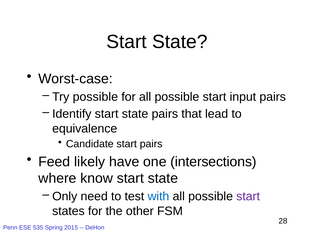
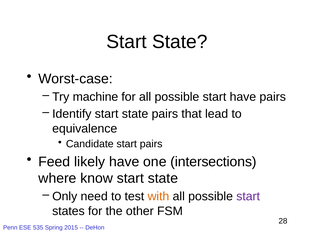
Try possible: possible -> machine
start input: input -> have
with colour: blue -> orange
